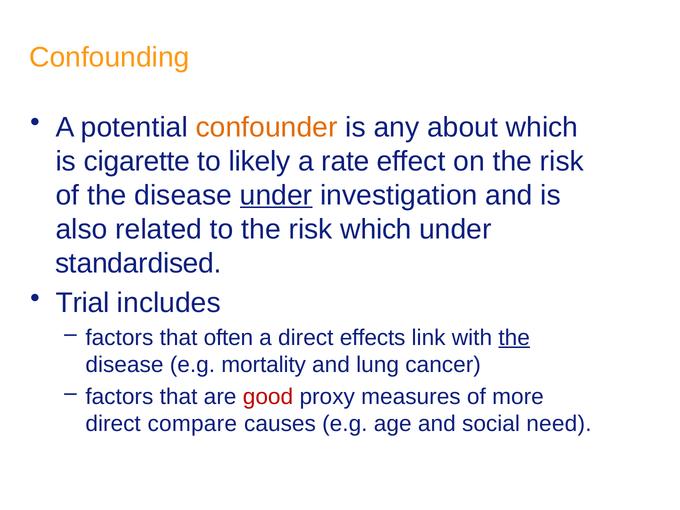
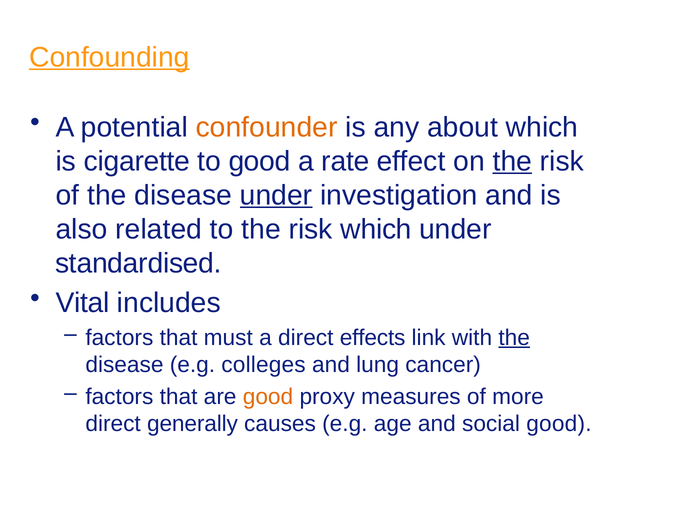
Confounding underline: none -> present
to likely: likely -> good
the at (512, 161) underline: none -> present
Trial: Trial -> Vital
often: often -> must
mortality: mortality -> colleges
good at (268, 397) colour: red -> orange
compare: compare -> generally
social need: need -> good
